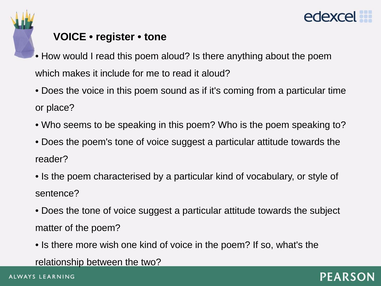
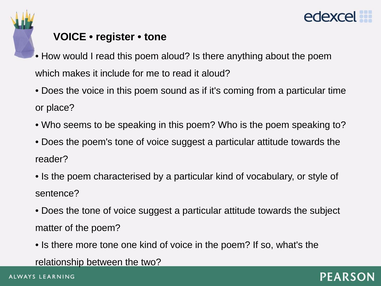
more wish: wish -> tone
